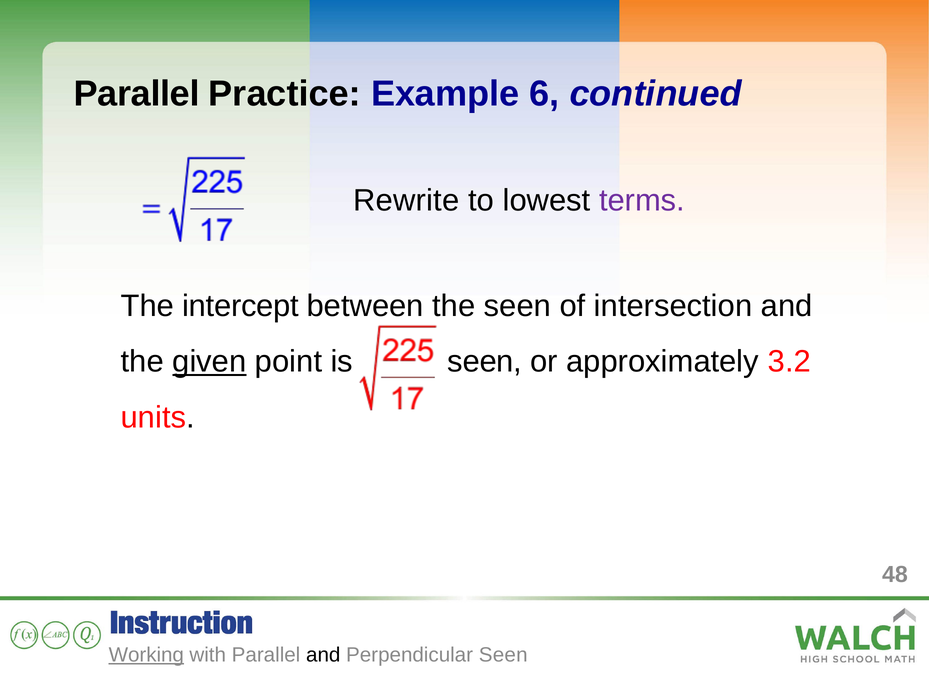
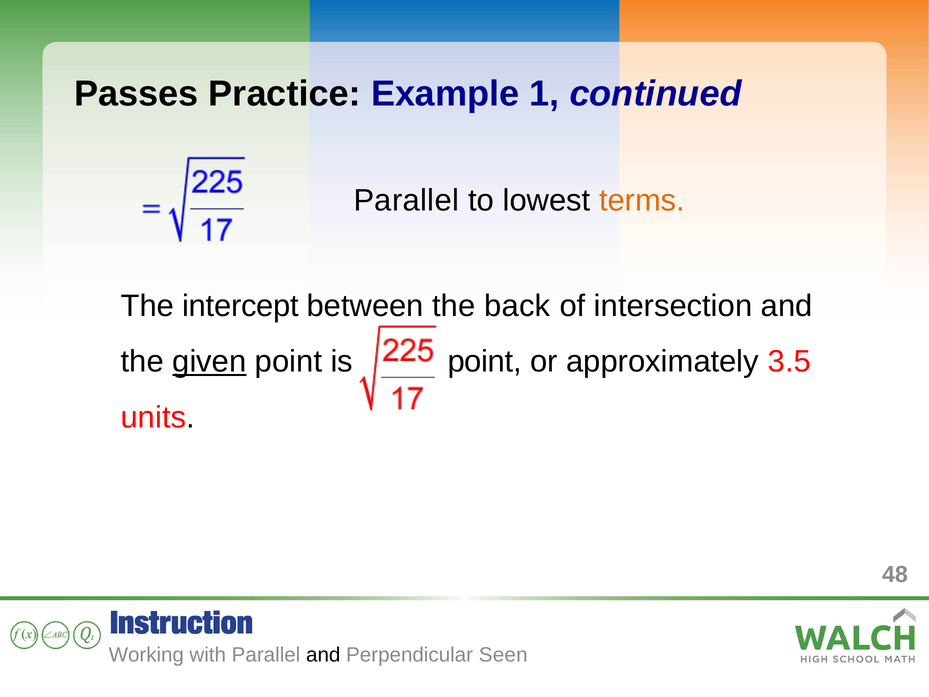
Parallel at (137, 94): Parallel -> Passes
6: 6 -> 1
Rewrite at (406, 200): Rewrite -> Parallel
terms colour: purple -> orange
the seen: seen -> back
is seen: seen -> point
3.2: 3.2 -> 3.5
Working underline: present -> none
